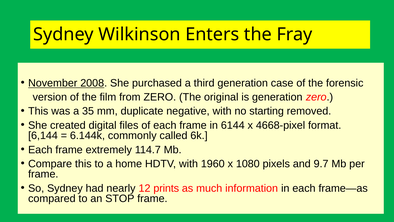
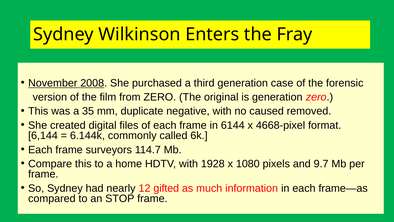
starting: starting -> caused
extremely: extremely -> surveyors
1960: 1960 -> 1928
prints: prints -> gifted
